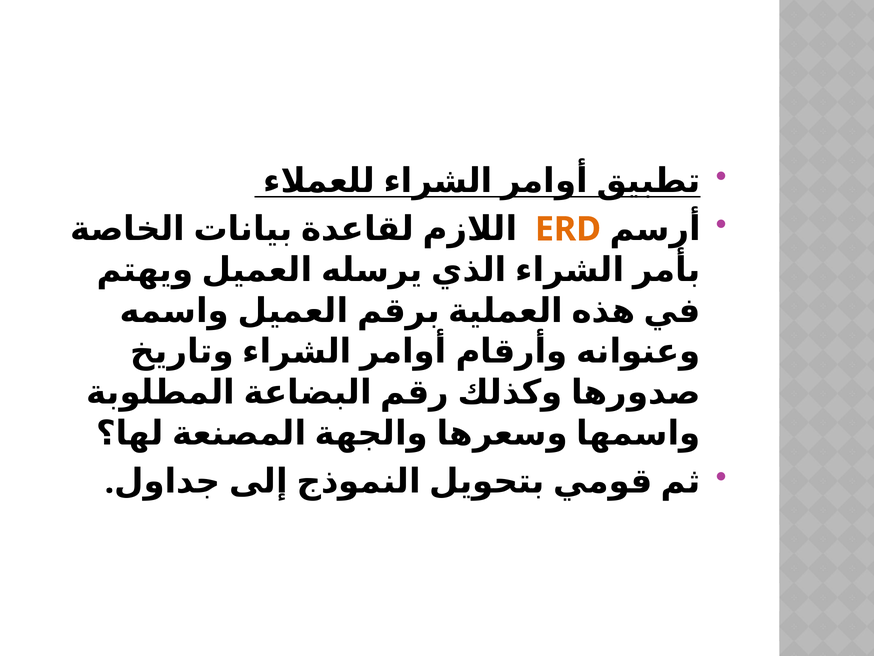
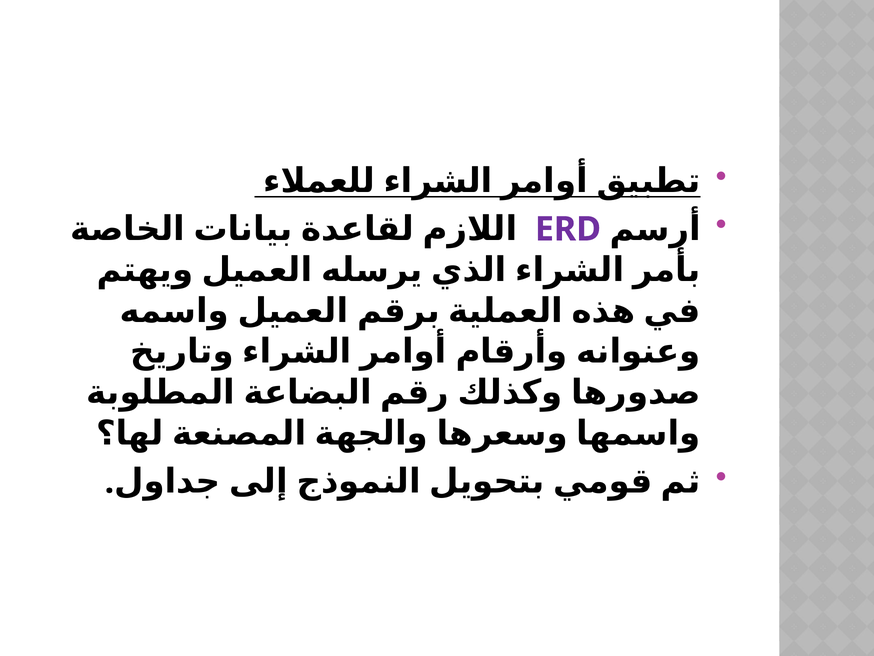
ERD colour: orange -> purple
